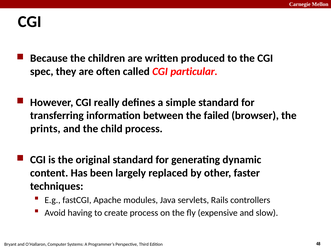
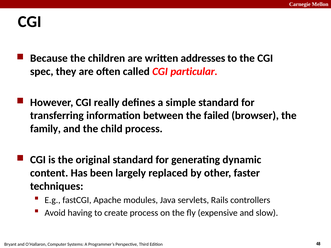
produced: produced -> addresses
prints: prints -> family
